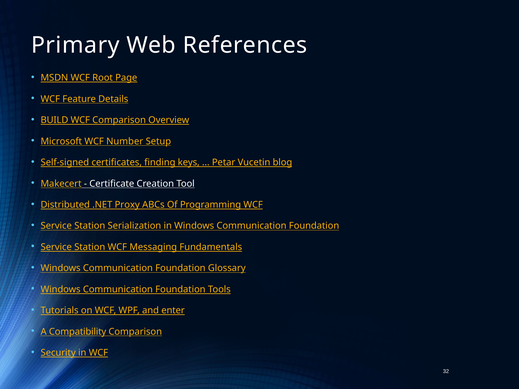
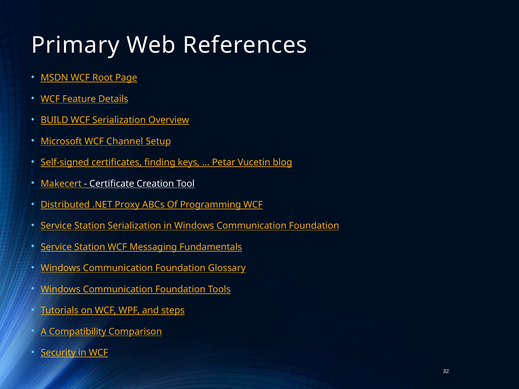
WCF Comparison: Comparison -> Serialization
Number: Number -> Channel
enter: enter -> steps
